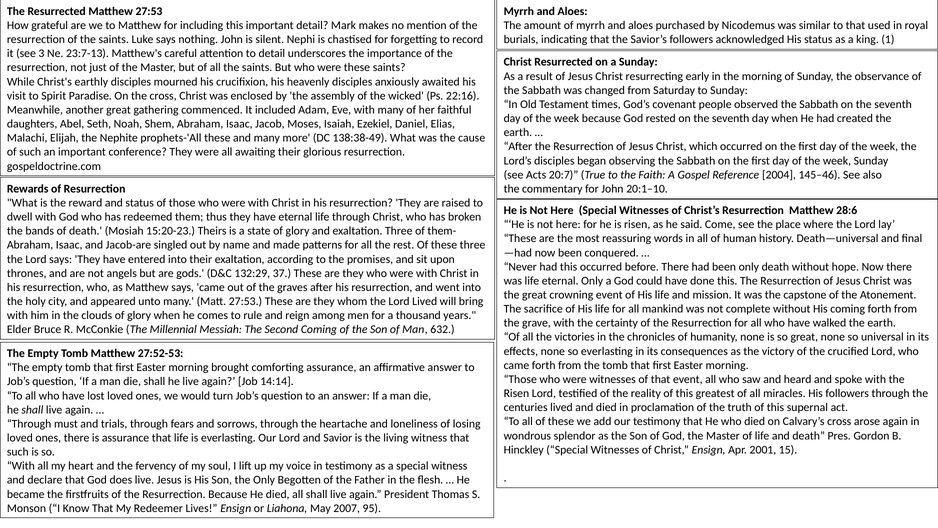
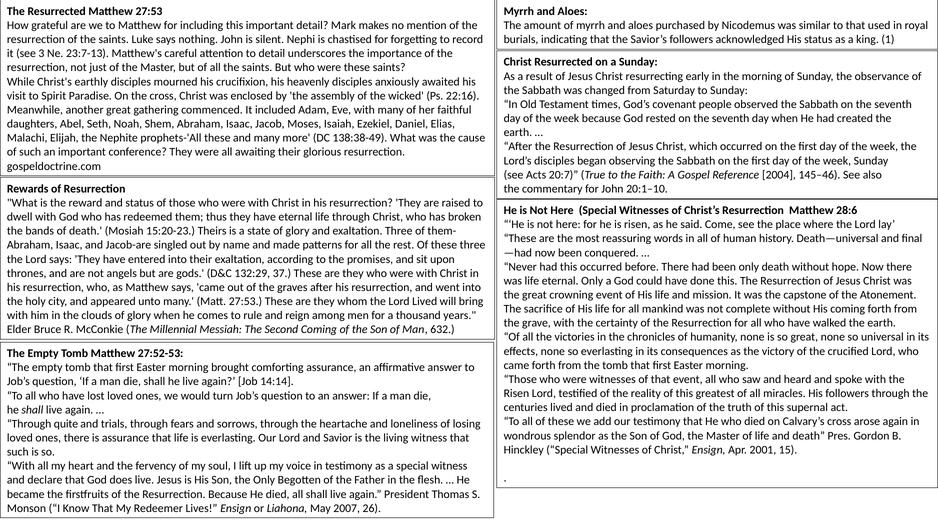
must: must -> quite
95: 95 -> 26
